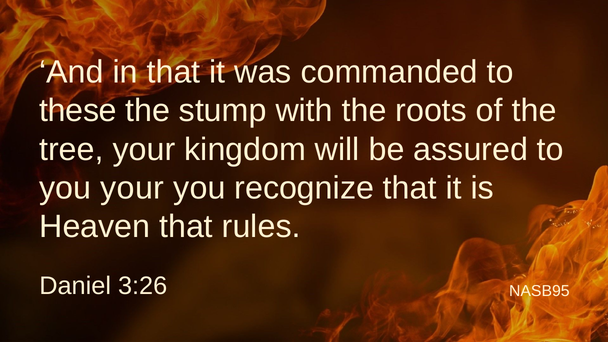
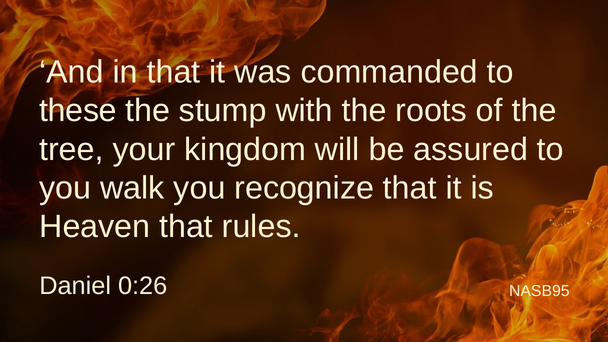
you your: your -> walk
3:26: 3:26 -> 0:26
